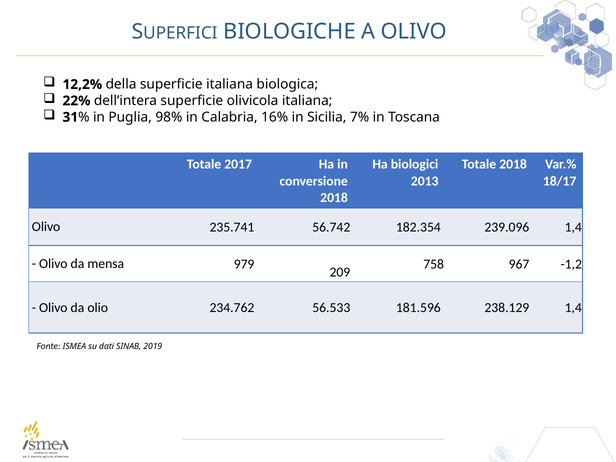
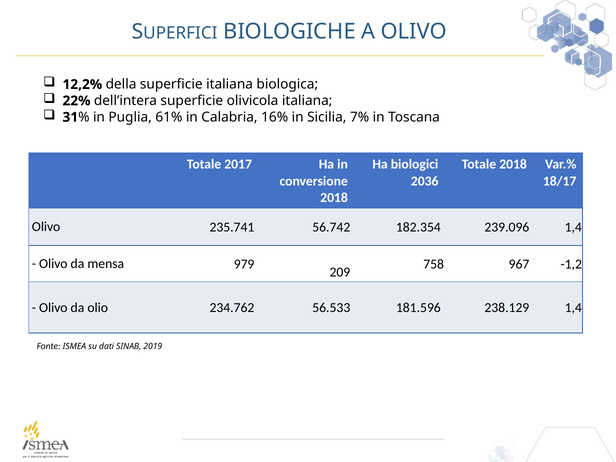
98%: 98% -> 61%
2013: 2013 -> 2036
